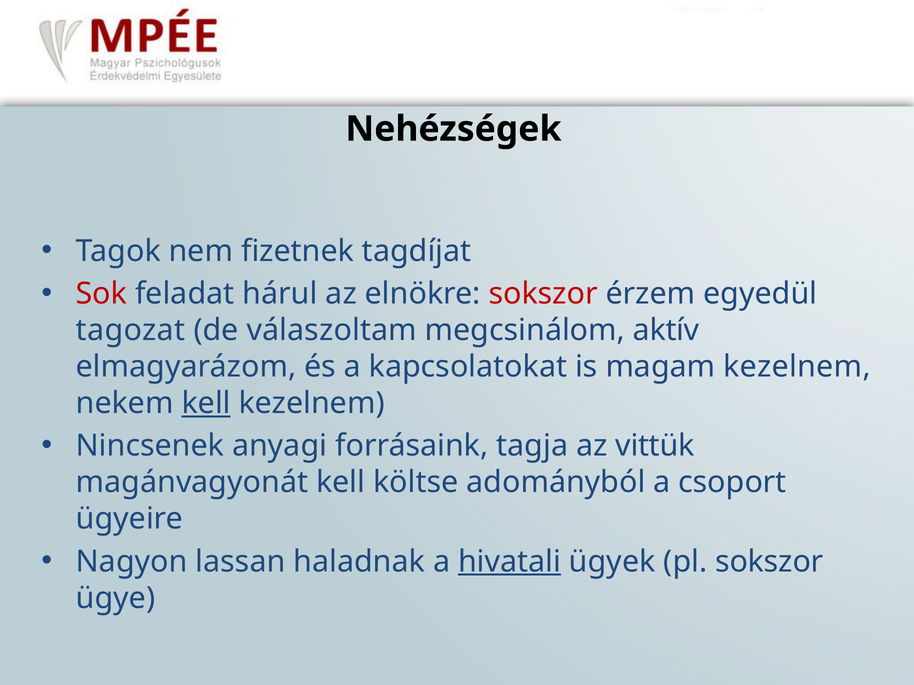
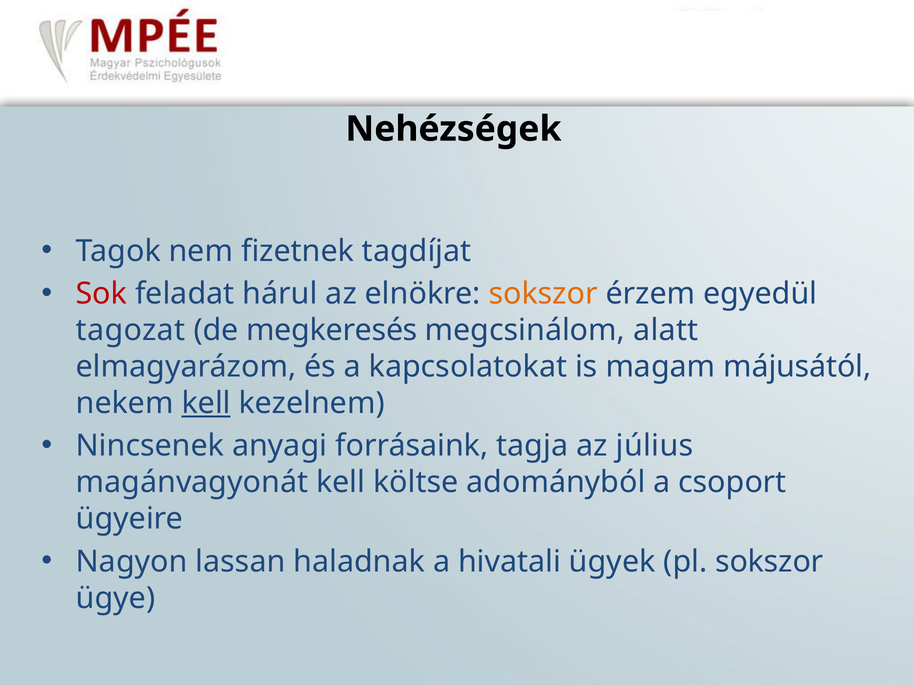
sokszor at (543, 294) colour: red -> orange
válaszoltam: válaszoltam -> megkeresés
aktív: aktív -> alatt
magam kezelnem: kezelnem -> májusától
vittük: vittük -> július
hivatali underline: present -> none
